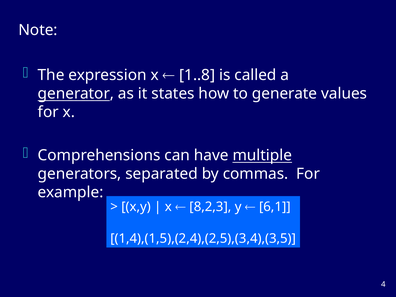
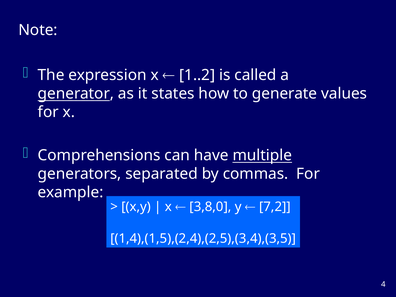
1..8: 1..8 -> 1..2
8,2,3: 8,2,3 -> 3,8,0
6,1: 6,1 -> 7,2
